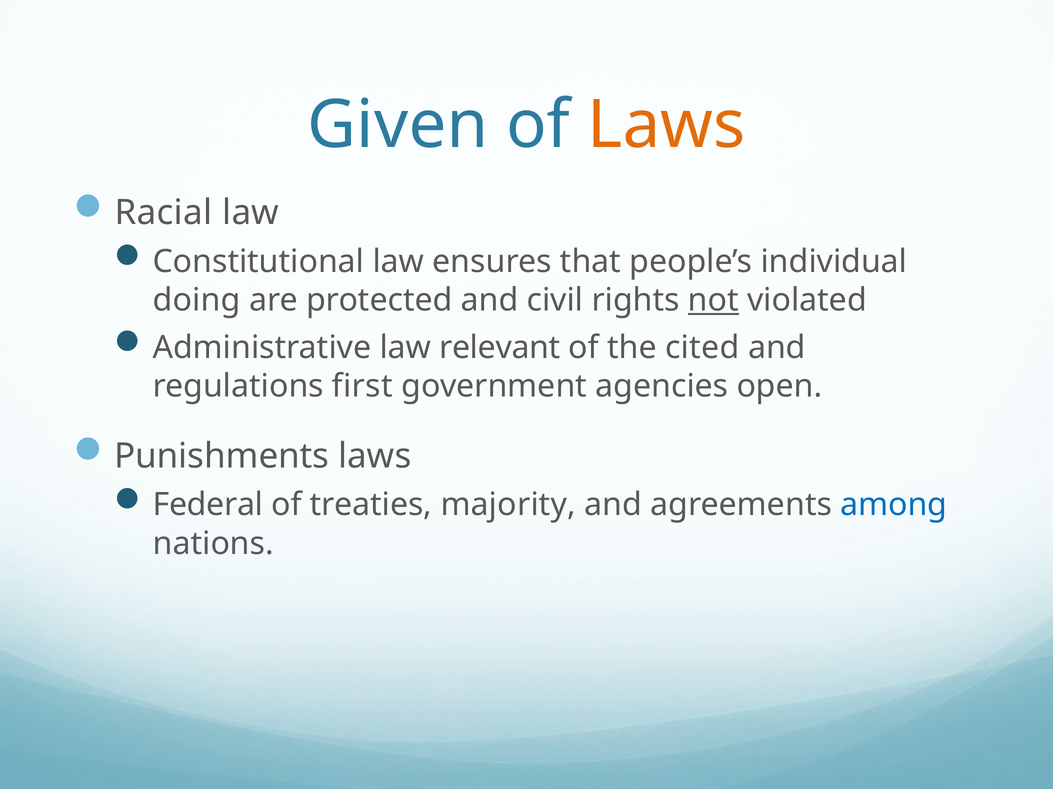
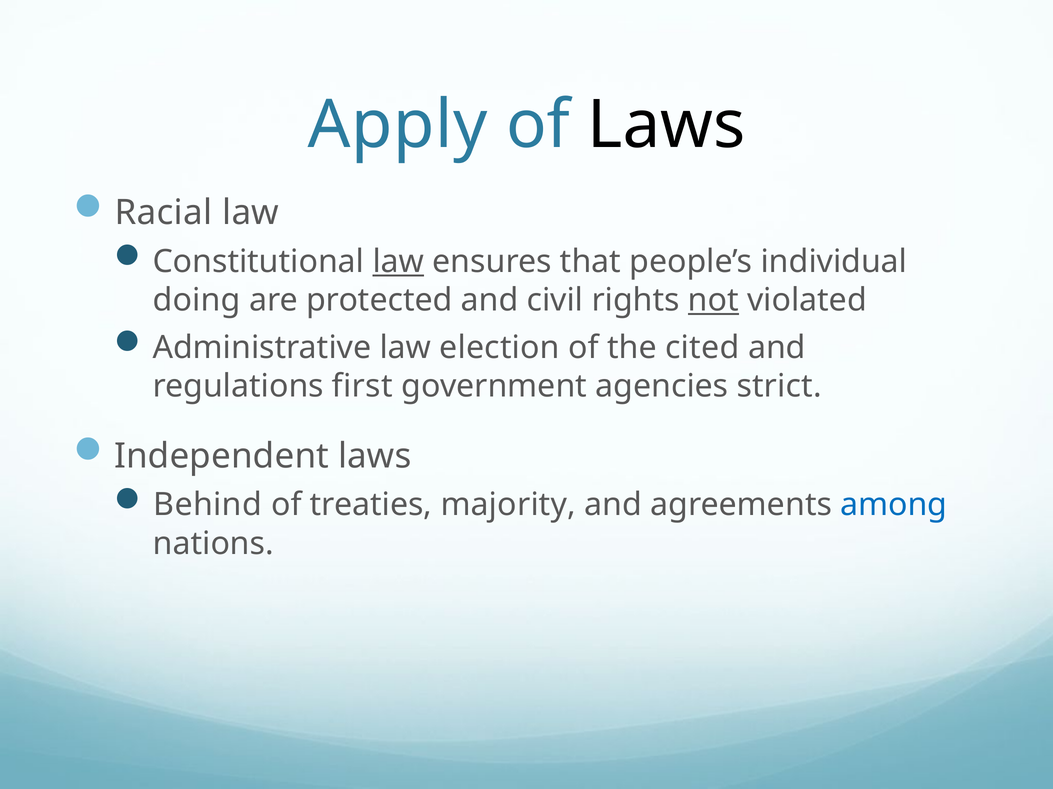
Given: Given -> Apply
Laws at (666, 125) colour: orange -> black
law at (398, 262) underline: none -> present
relevant: relevant -> election
open: open -> strict
Punishments: Punishments -> Independent
Federal: Federal -> Behind
